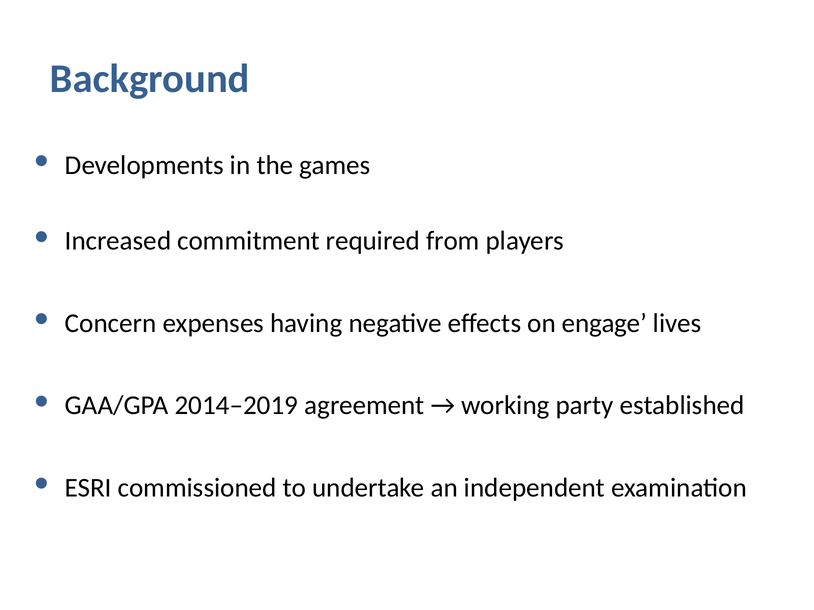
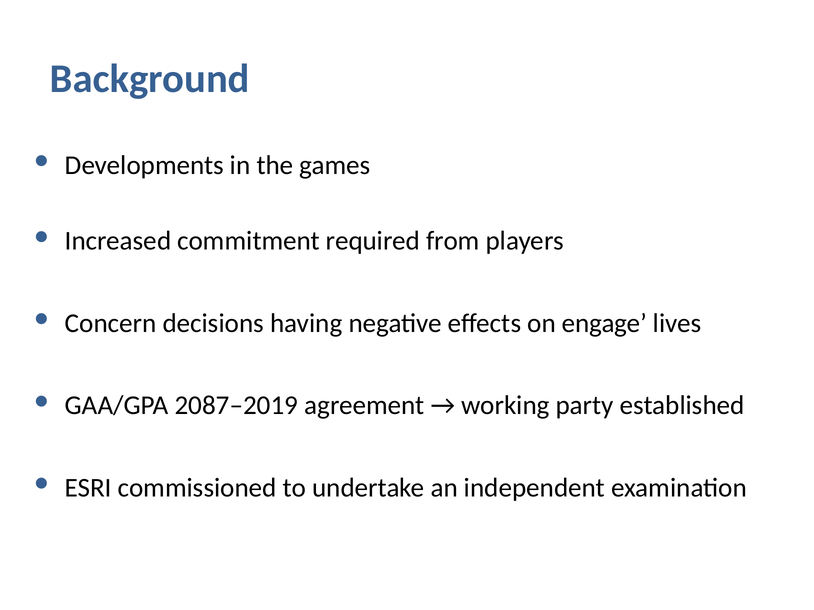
expenses: expenses -> decisions
2014–2019: 2014–2019 -> 2087–2019
